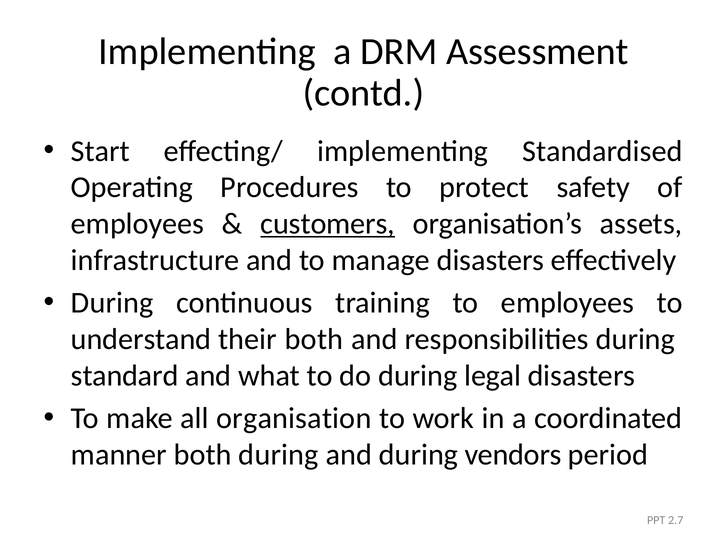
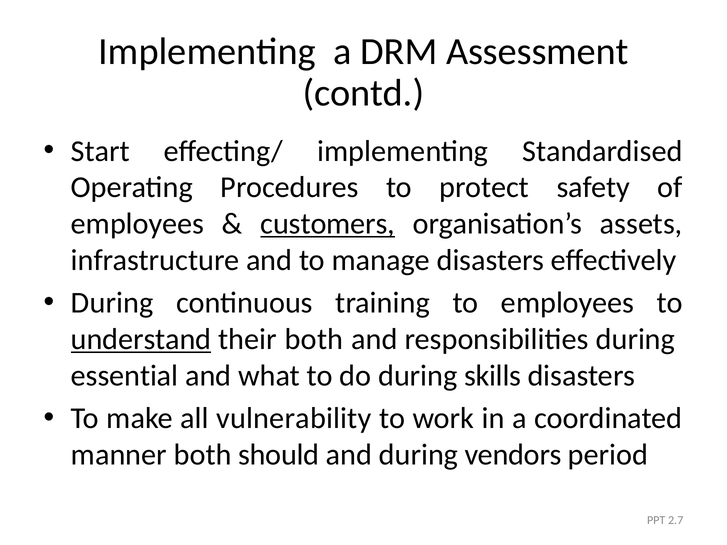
understand underline: none -> present
standard: standard -> essential
legal: legal -> skills
organisation: organisation -> vulnerability
both during: during -> should
